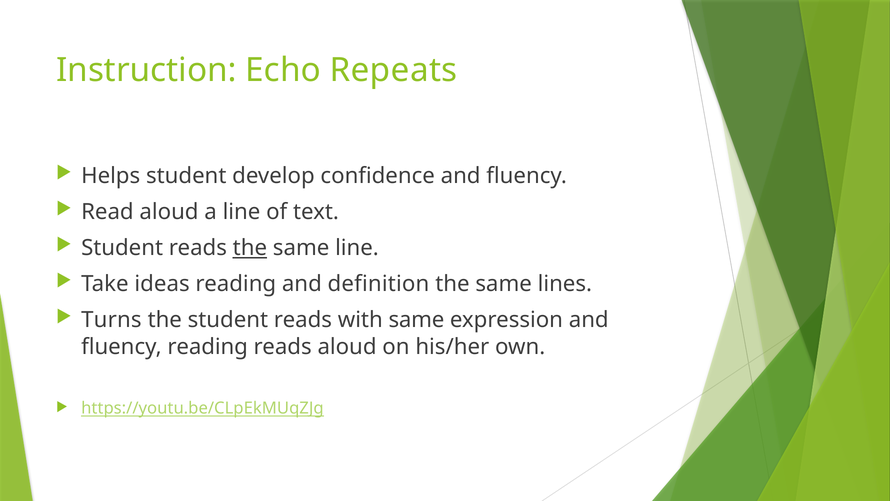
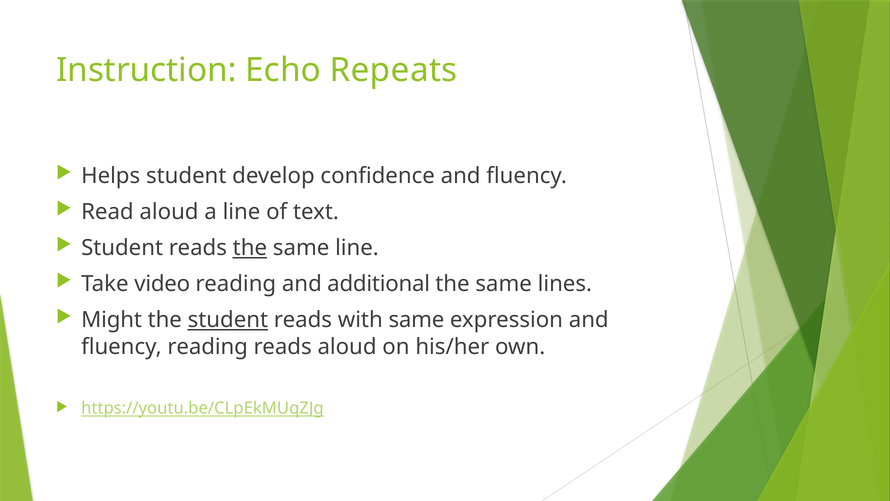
ideas: ideas -> video
definition: definition -> additional
Turns: Turns -> Might
student at (228, 320) underline: none -> present
